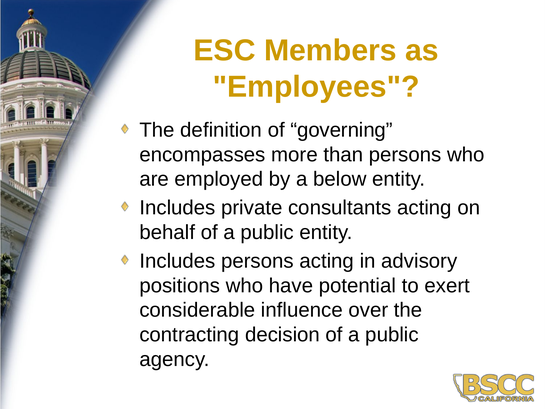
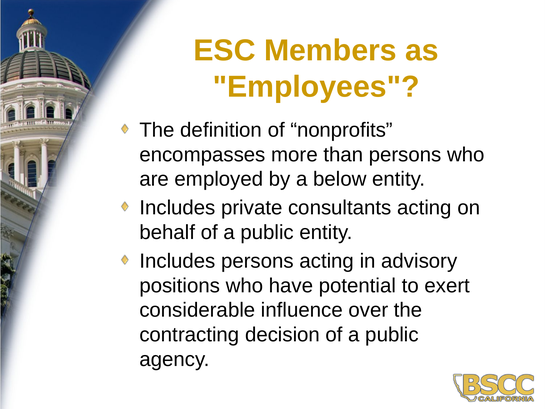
governing: governing -> nonprofits
